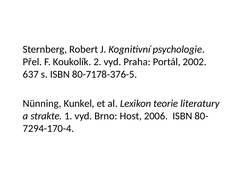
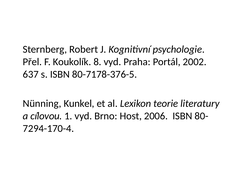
2: 2 -> 8
strakte: strakte -> cílovou
